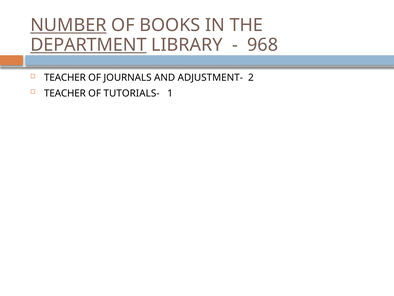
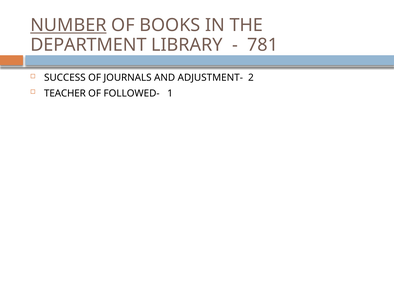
DEPARTMENT underline: present -> none
968: 968 -> 781
TEACHER at (65, 77): TEACHER -> SUCCESS
TUTORIALS-: TUTORIALS- -> FOLLOWED-
